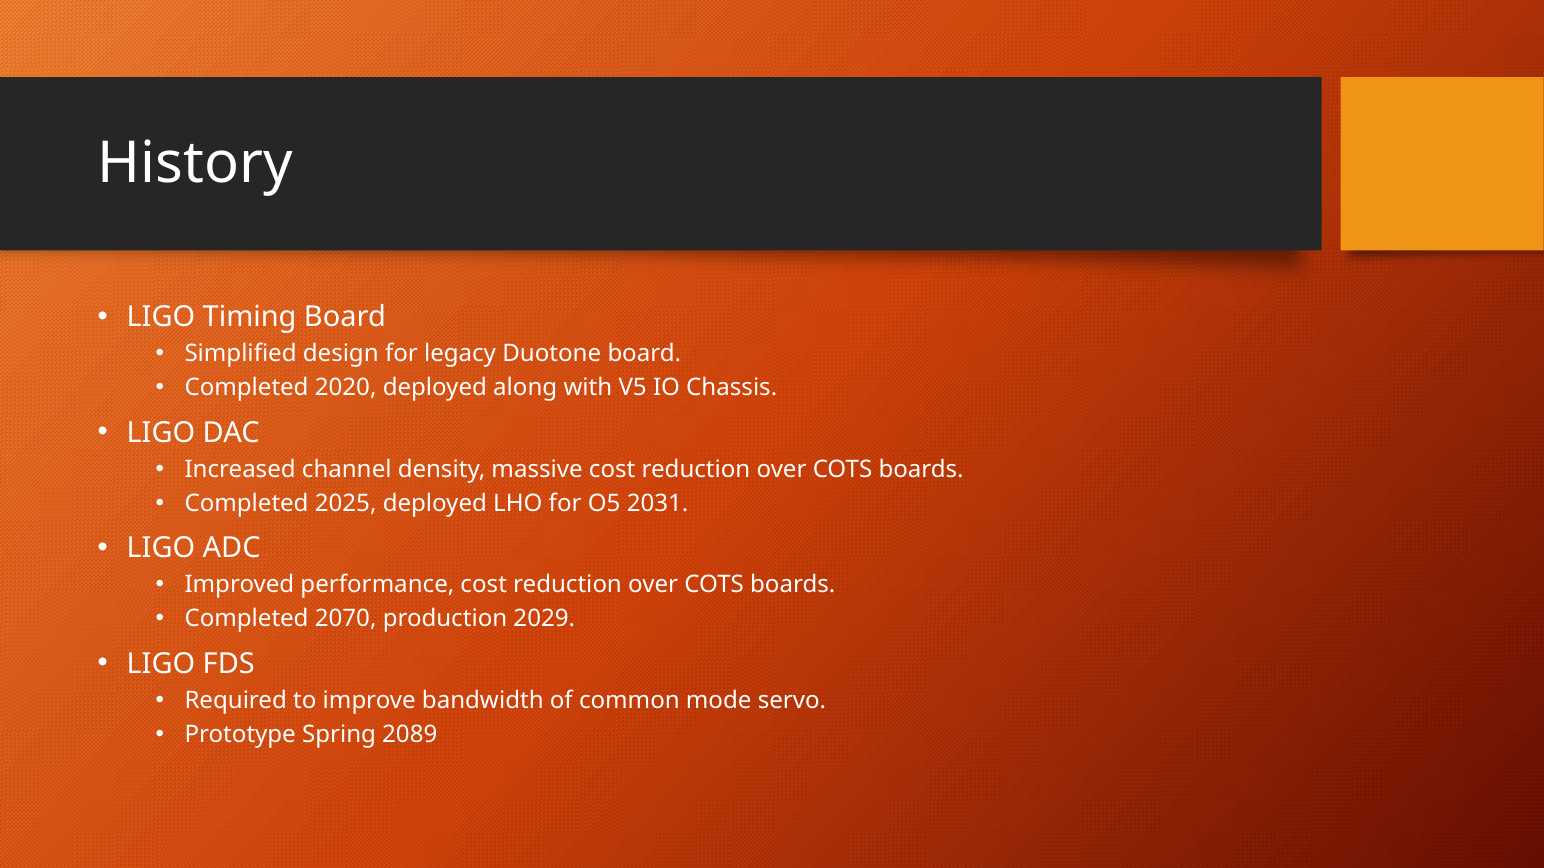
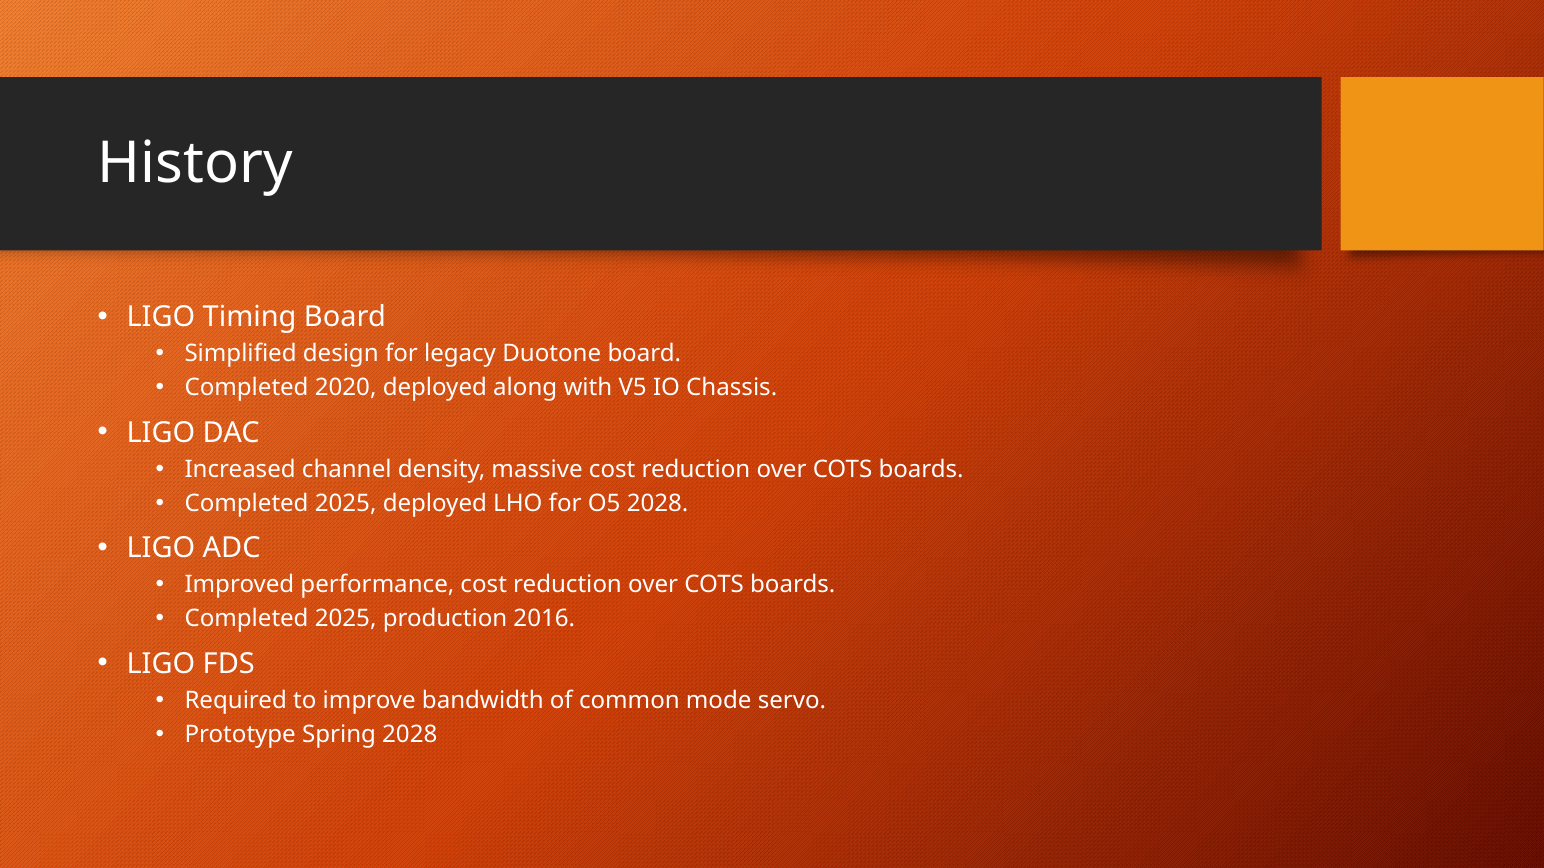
O5 2031: 2031 -> 2028
2070 at (346, 619): 2070 -> 2025
2029: 2029 -> 2016
Spring 2089: 2089 -> 2028
